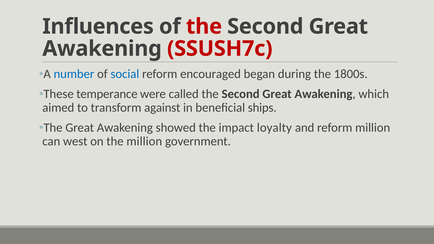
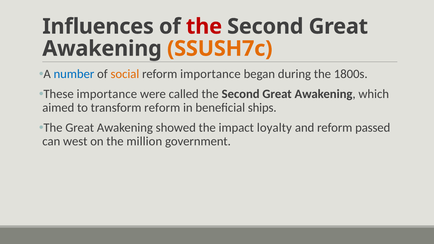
SSUSH7c colour: red -> orange
social colour: blue -> orange
reform encouraged: encouraged -> importance
These temperance: temperance -> importance
transform against: against -> reform
reform million: million -> passed
